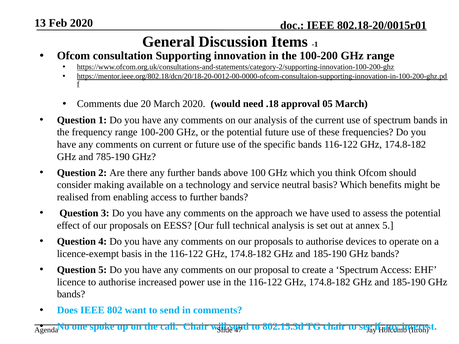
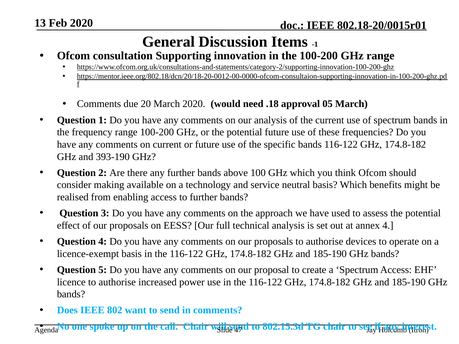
785-190: 785-190 -> 393-190
annex 5: 5 -> 4
